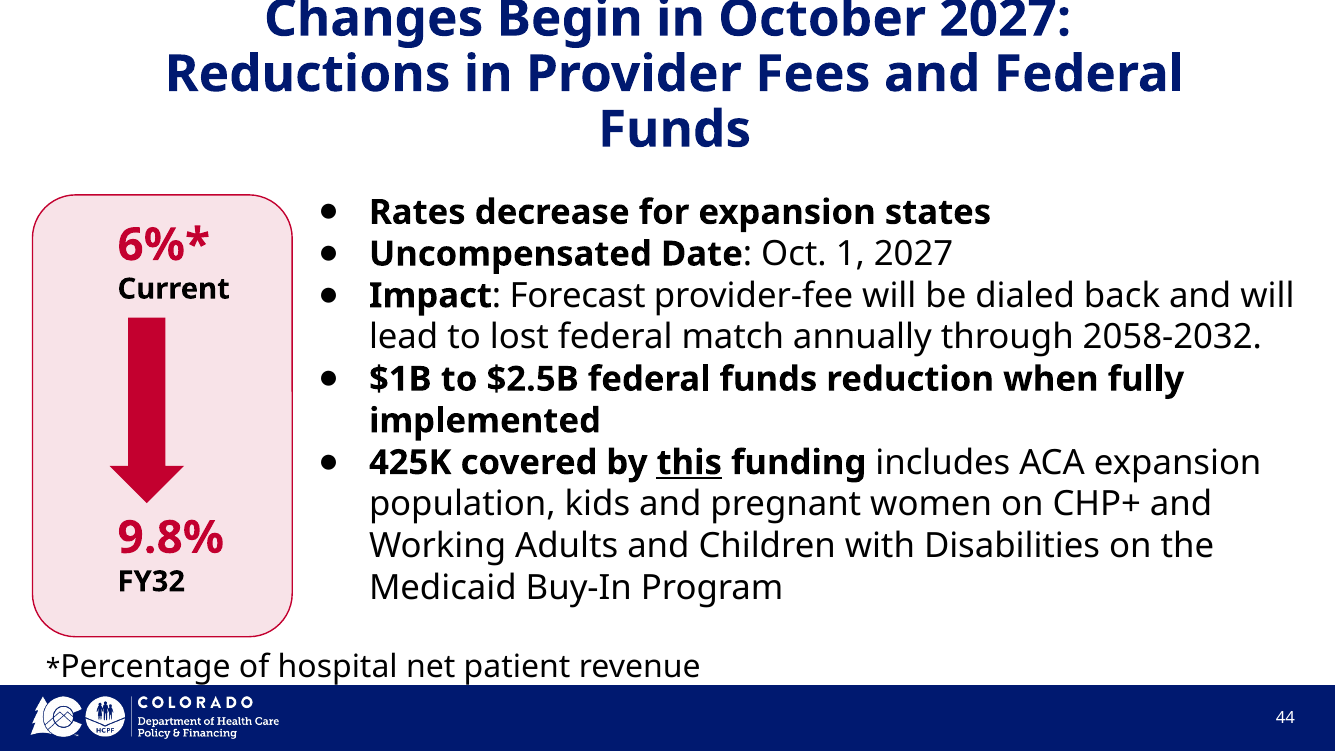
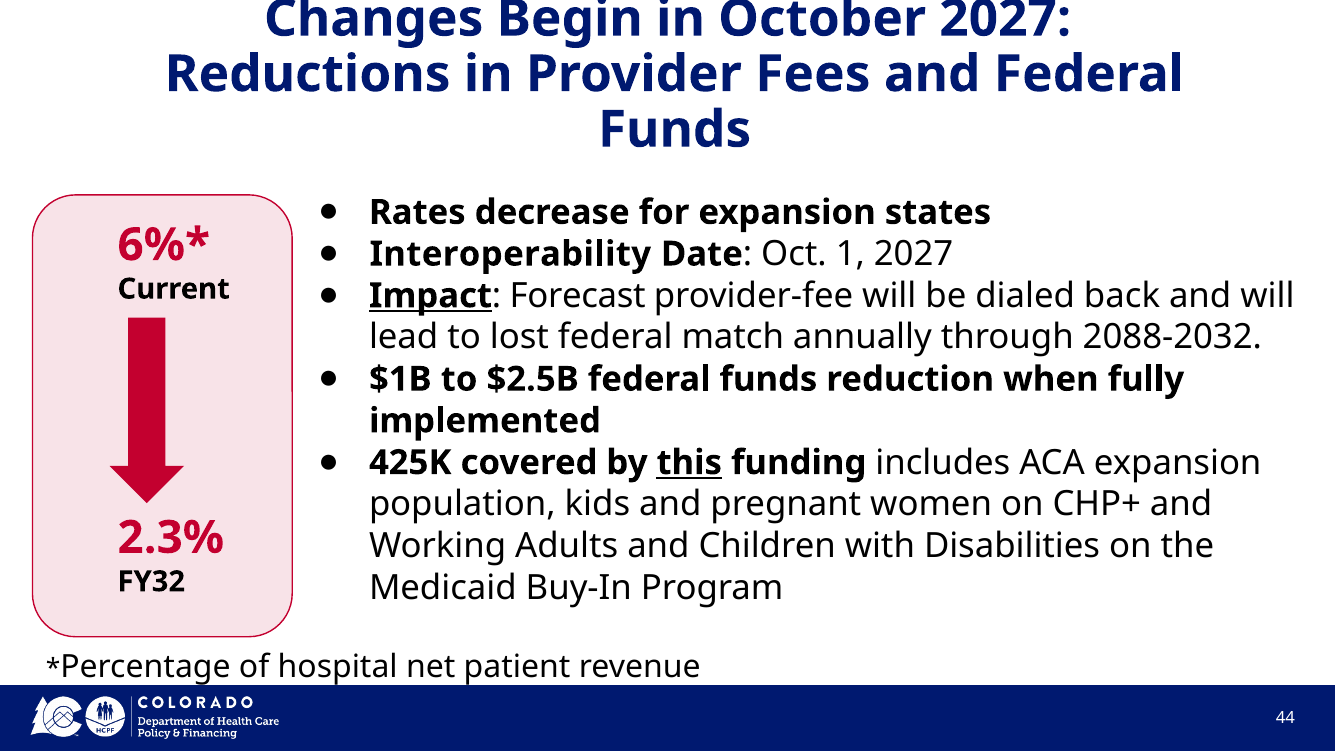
Uncompensated: Uncompensated -> Interoperability
Impact underline: none -> present
2058-2032: 2058-2032 -> 2088-2032
9.8%: 9.8% -> 2.3%
